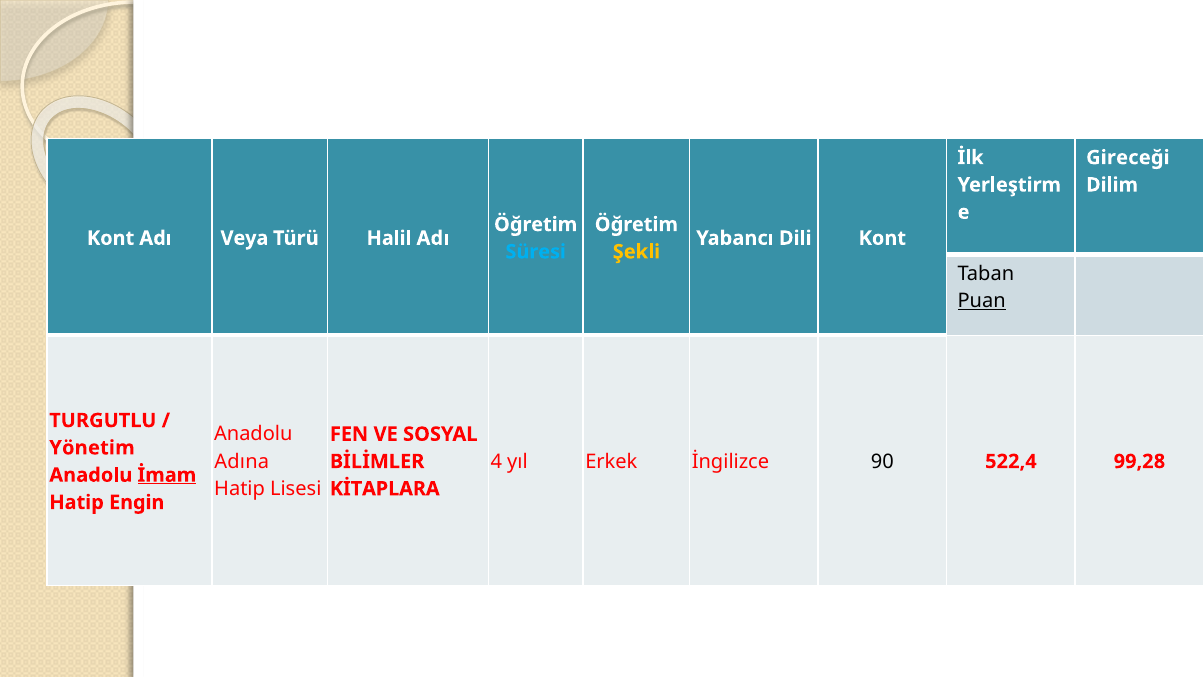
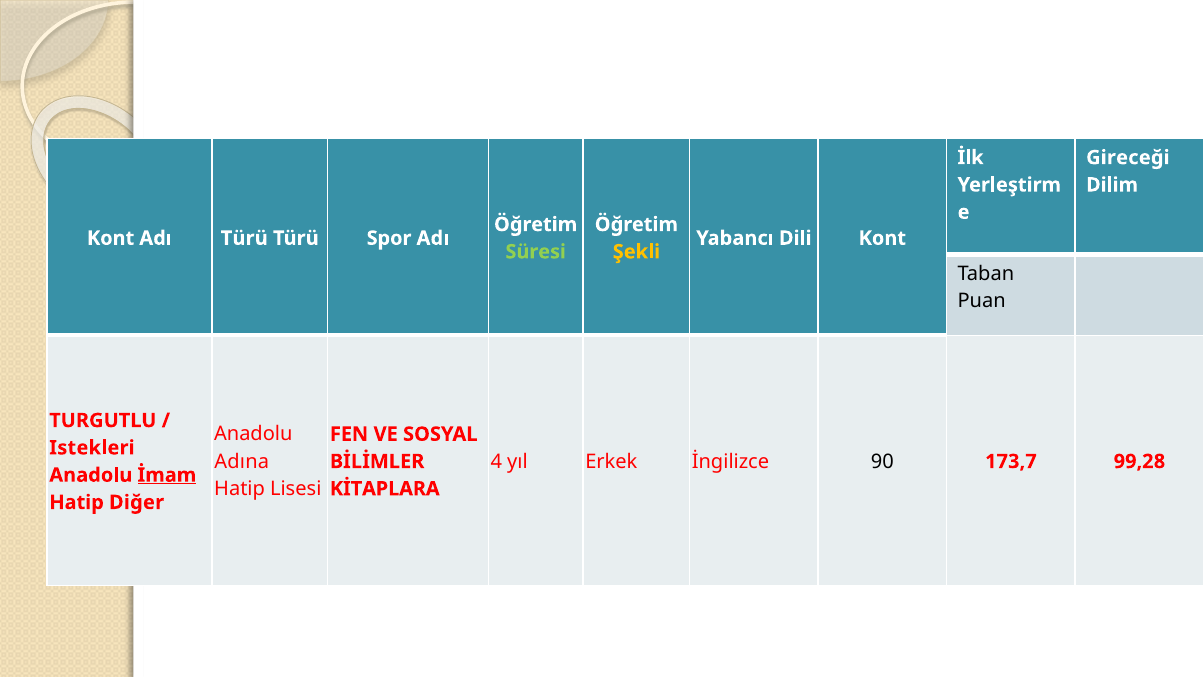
Adı Veya: Veya -> Türü
Halil: Halil -> Spor
Süresi colour: light blue -> light green
Puan underline: present -> none
Yönetim: Yönetim -> Istekleri
522,4: 522,4 -> 173,7
Engin: Engin -> Diğer
